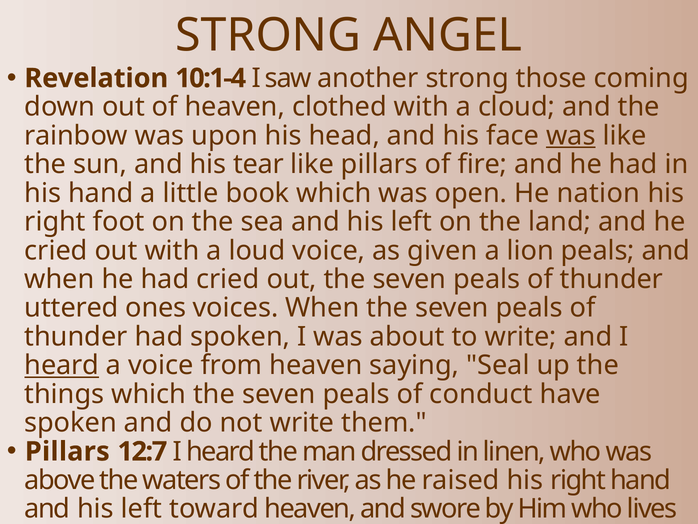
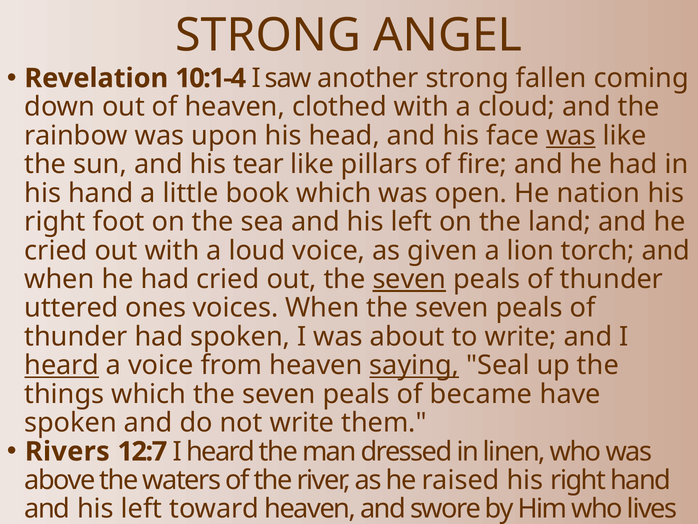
those: those -> fallen
lion peals: peals -> torch
seven at (409, 279) underline: none -> present
saying underline: none -> present
conduct: conduct -> became
Pillars at (67, 451): Pillars -> Rivers
